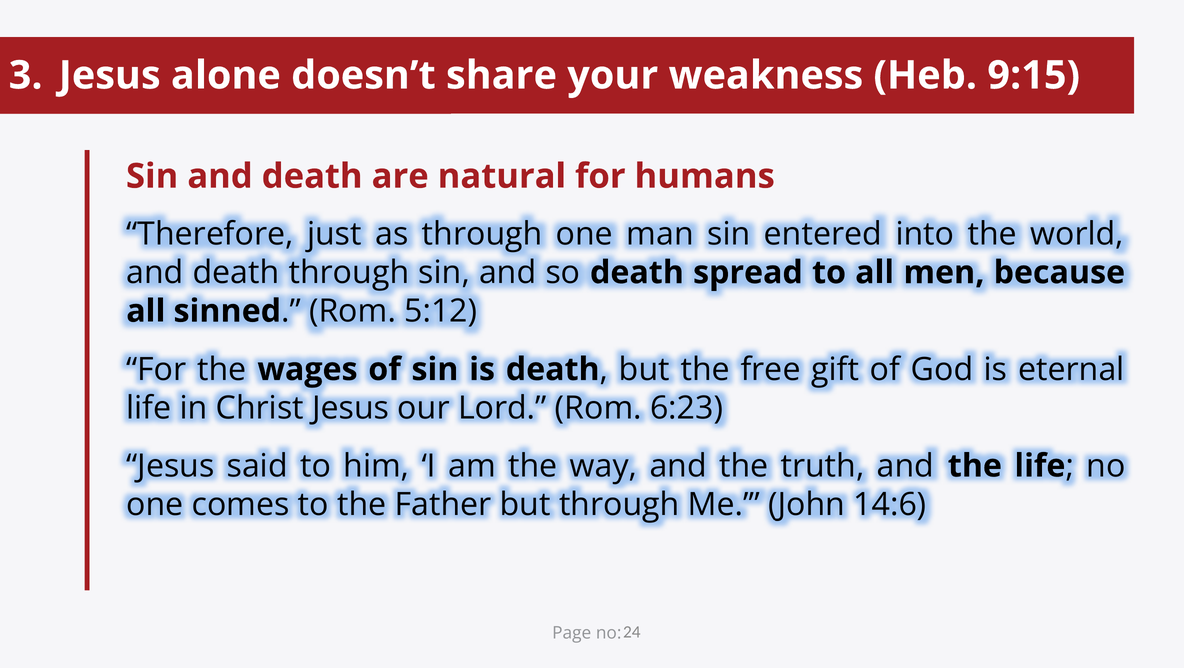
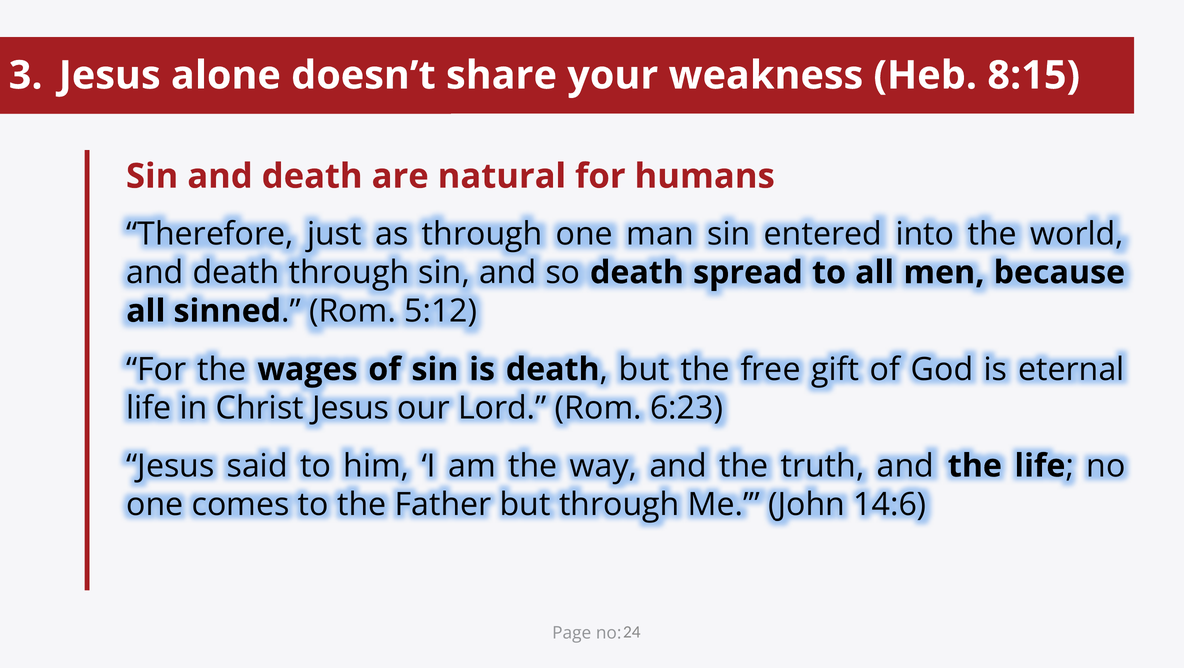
9:15: 9:15 -> 8:15
